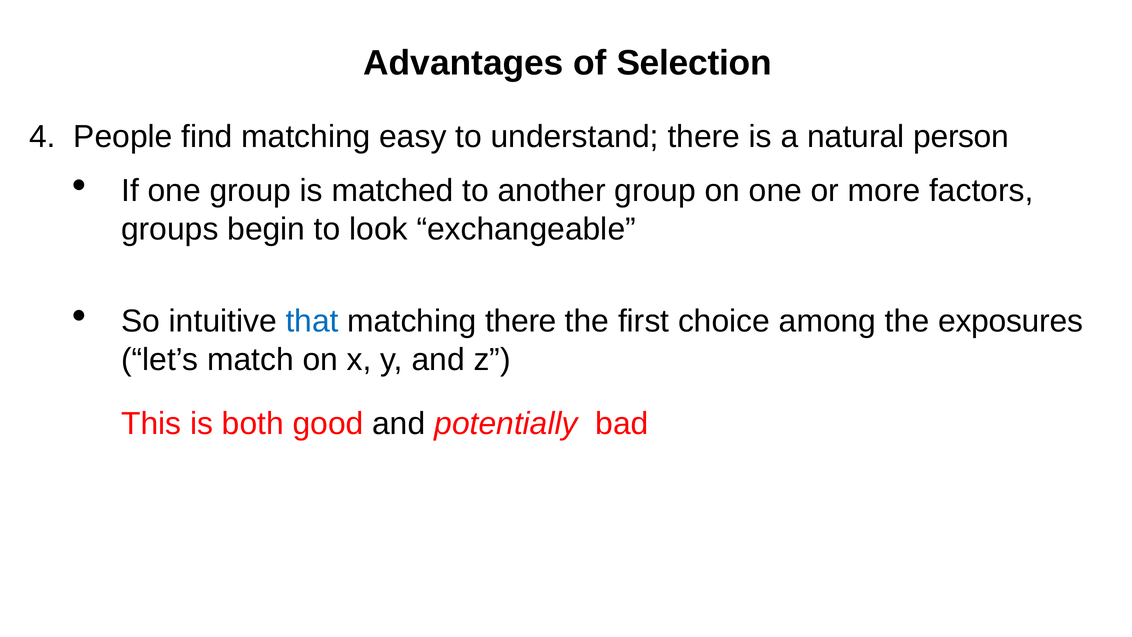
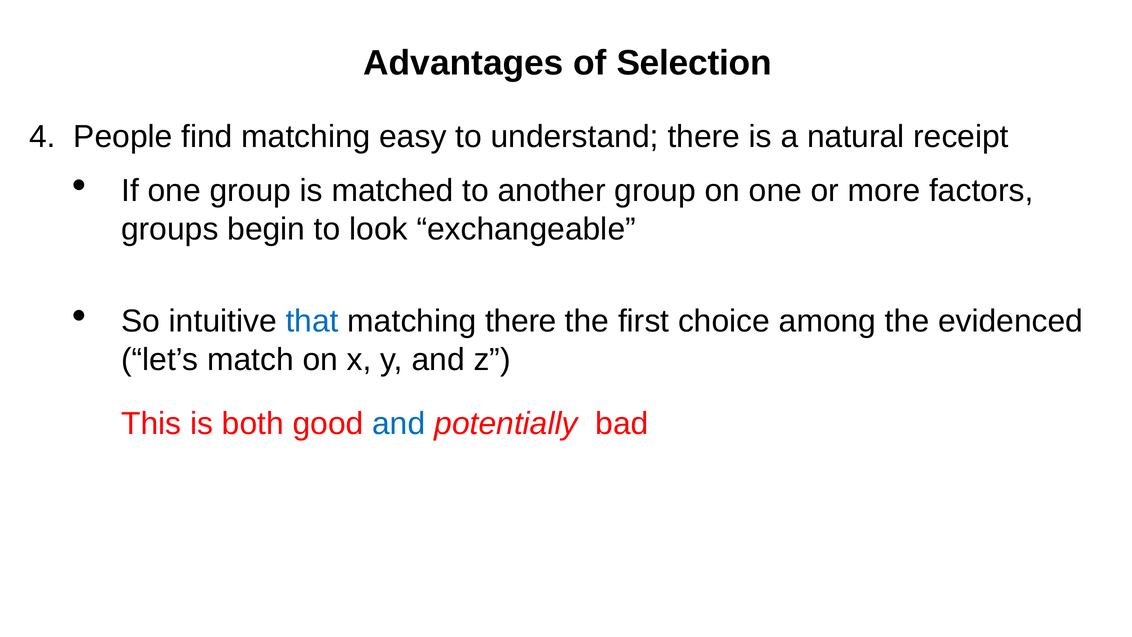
person: person -> receipt
exposures: exposures -> evidenced
and at (399, 424) colour: black -> blue
